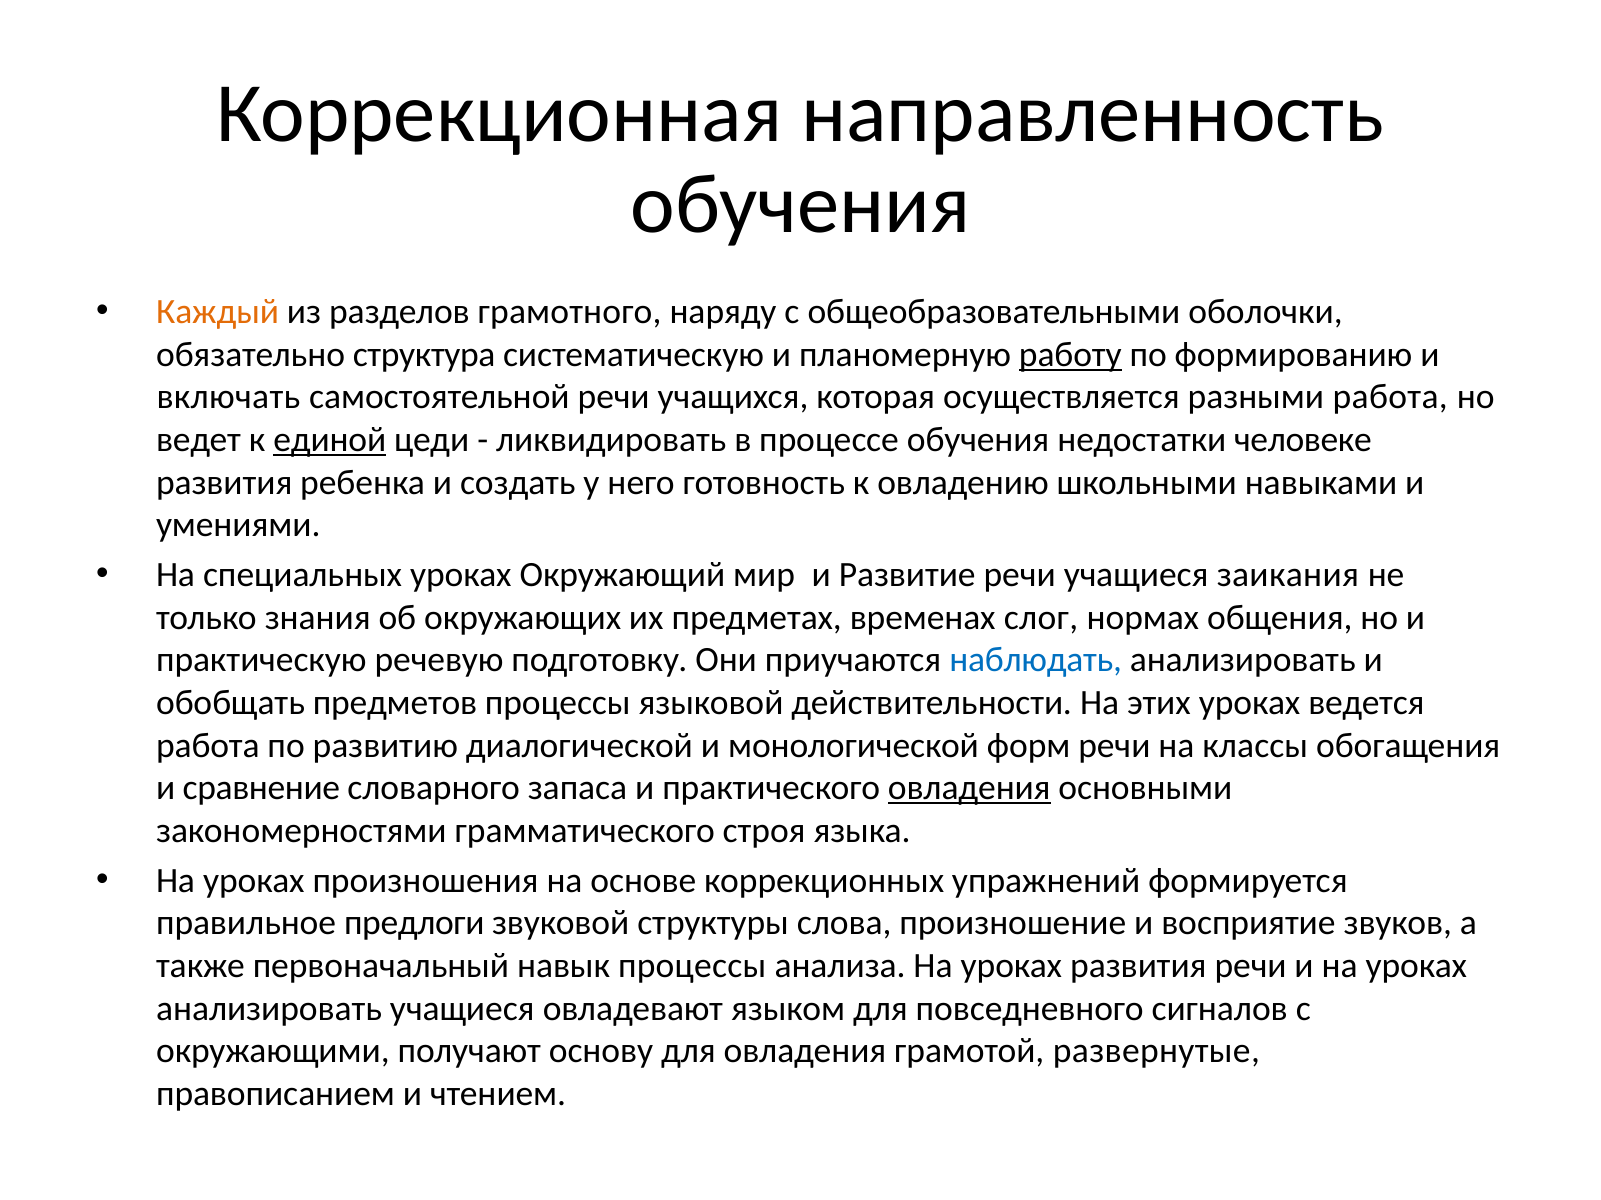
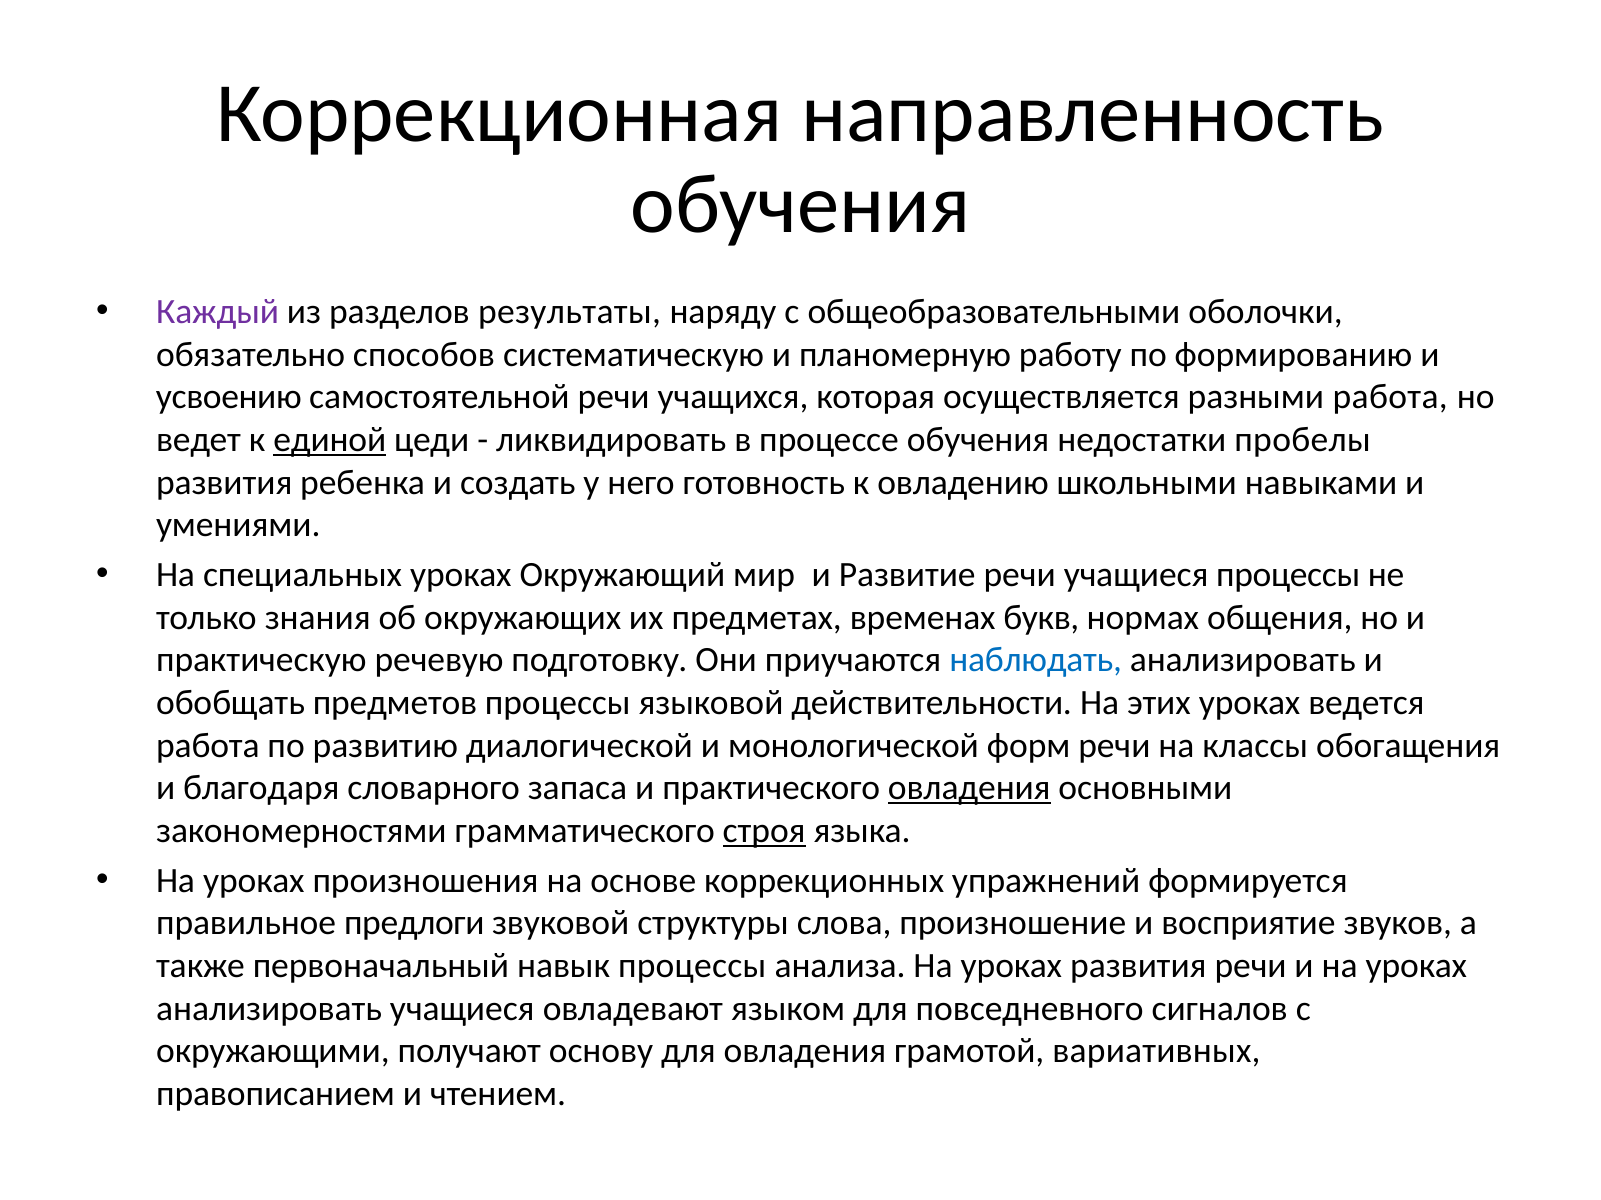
Каждый colour: orange -> purple
грамотного: грамотного -> результаты
структура: структура -> способов
работу underline: present -> none
включать: включать -> усвоению
человеке: человеке -> пробелы
учащиеся заикания: заикания -> процессы
слог: слог -> букв
сравнение: сравнение -> благодаря
строя underline: none -> present
развернутые: развернутые -> вариативных
